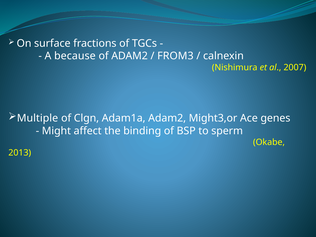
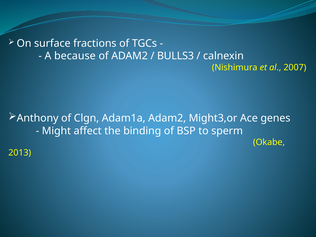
FROM3: FROM3 -> BULLS3
Multiple: Multiple -> Anthony
